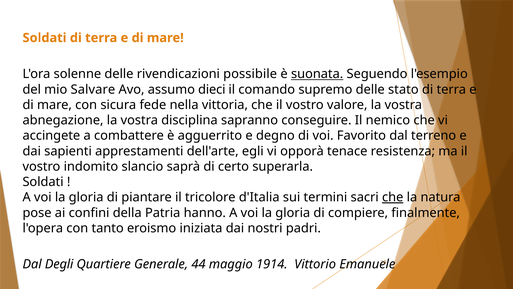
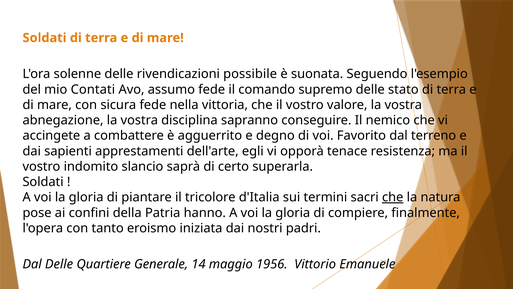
suonata underline: present -> none
Salvare: Salvare -> Contati
assumo dieci: dieci -> fede
Dal Degli: Degli -> Delle
44: 44 -> 14
1914: 1914 -> 1956
